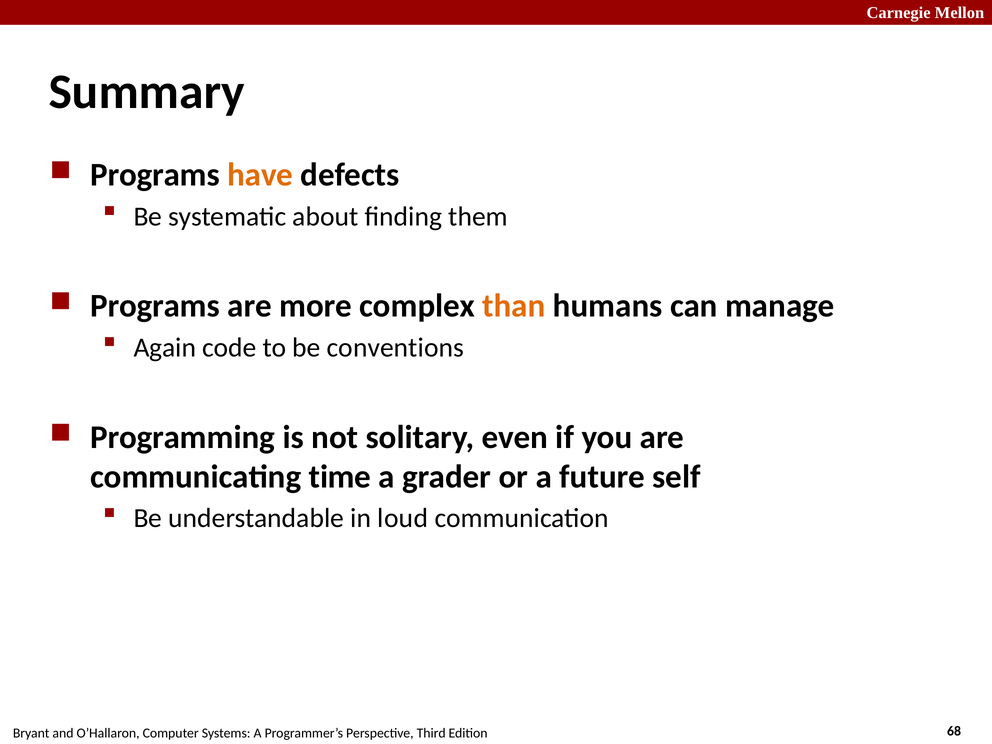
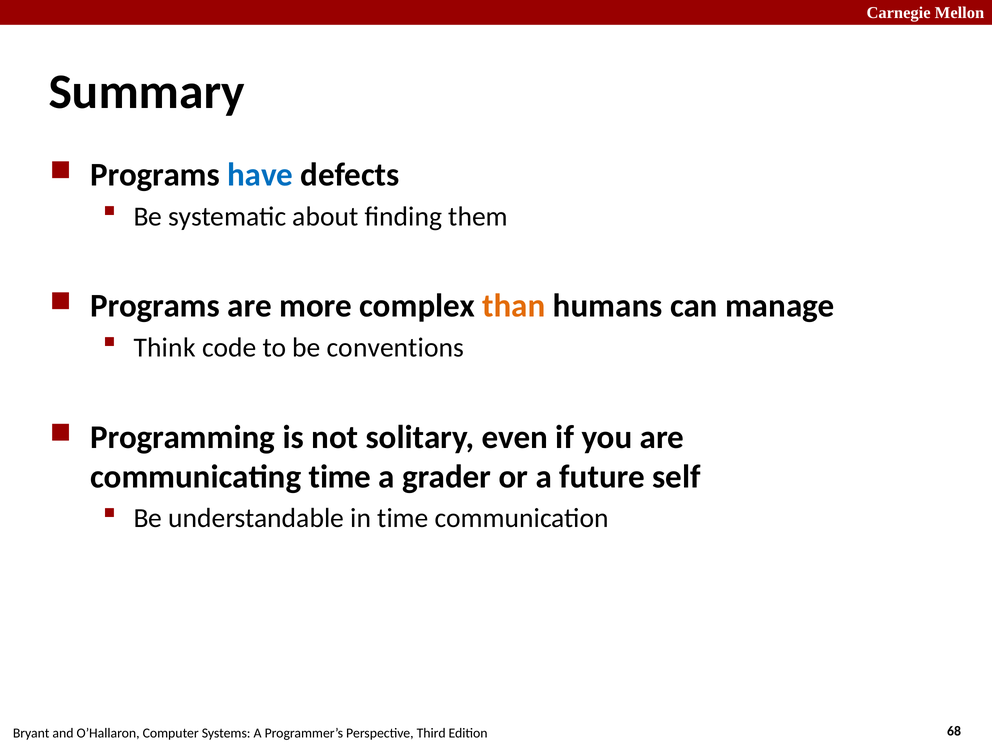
have colour: orange -> blue
Again: Again -> Think
in loud: loud -> time
